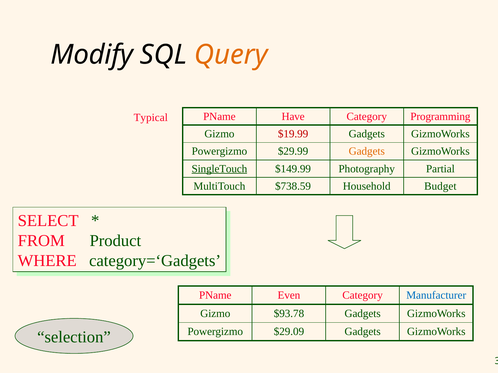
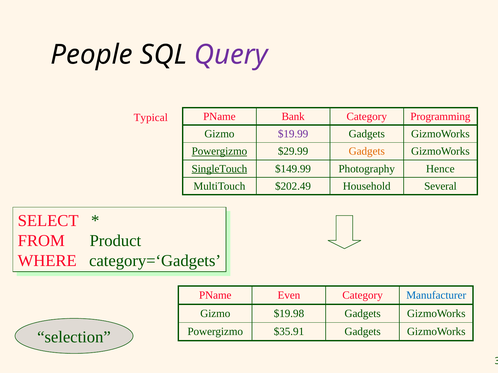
Modify: Modify -> People
Query colour: orange -> purple
Have: Have -> Bank
$19.99 colour: red -> purple
Powergizmo at (219, 152) underline: none -> present
Partial: Partial -> Hence
$738.59: $738.59 -> $202.49
Budget: Budget -> Several
$93.78: $93.78 -> $19.98
$29.09: $29.09 -> $35.91
